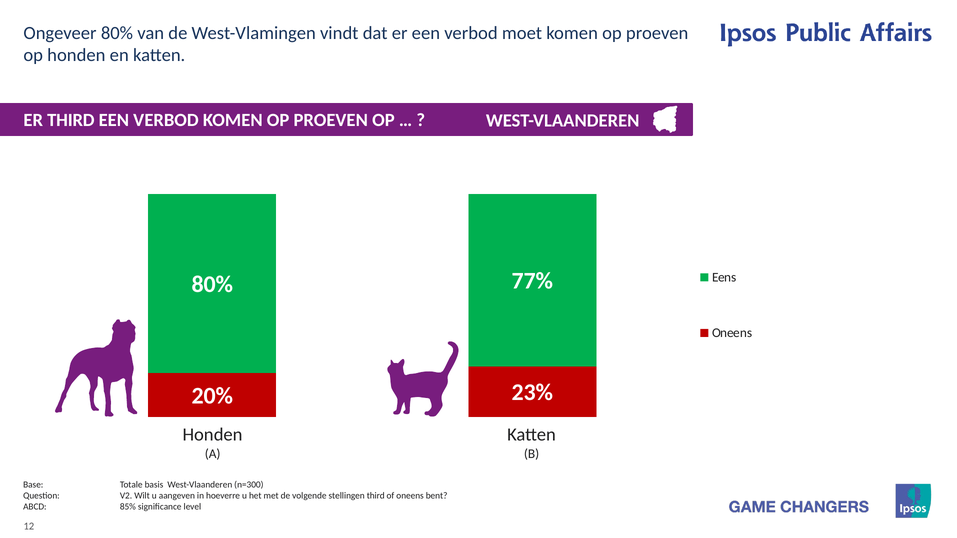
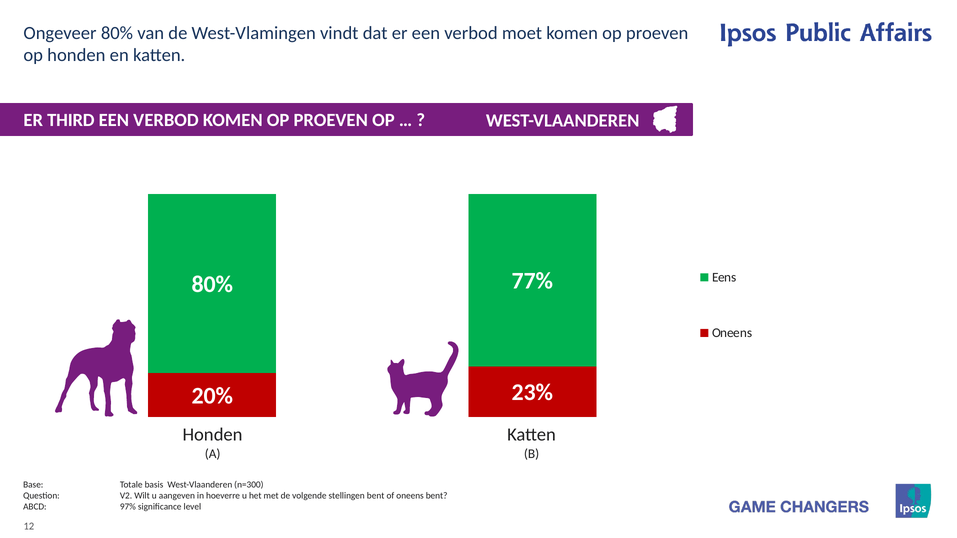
stellingen third: third -> bent
85%: 85% -> 97%
